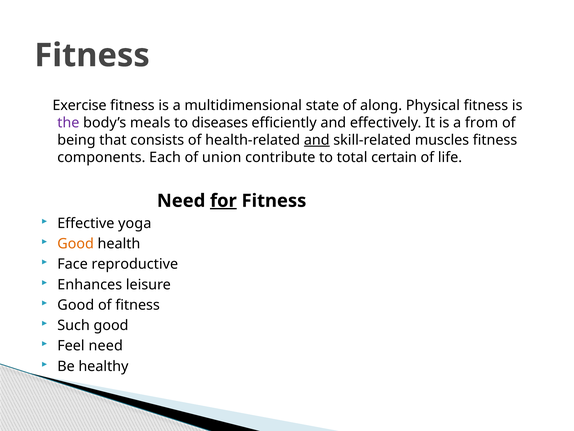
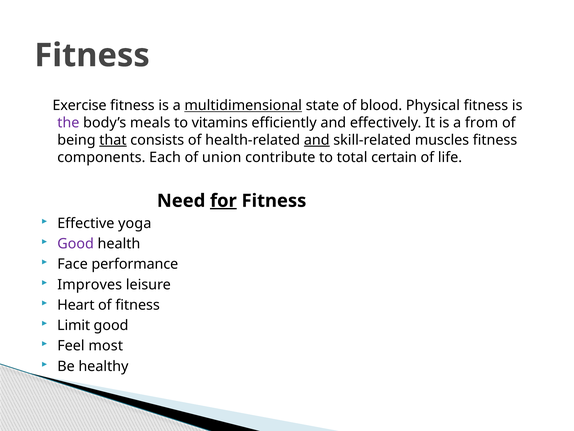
multidimensional underline: none -> present
along: along -> blood
diseases: diseases -> vitamins
that underline: none -> present
Good at (76, 243) colour: orange -> purple
reproductive: reproductive -> performance
Enhances: Enhances -> Improves
Good at (76, 305): Good -> Heart
Such: Such -> Limit
Feel need: need -> most
